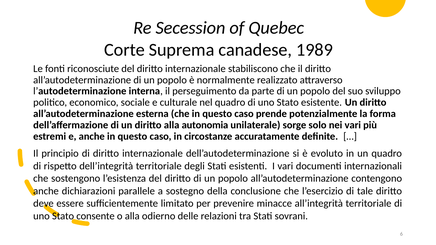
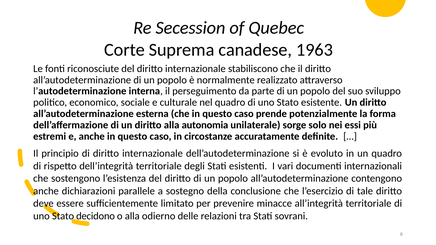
1989: 1989 -> 1963
nei vari: vari -> essi
consente: consente -> decidono
